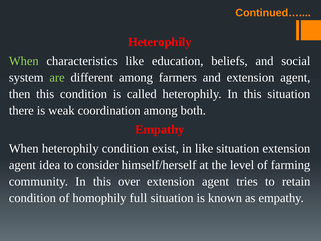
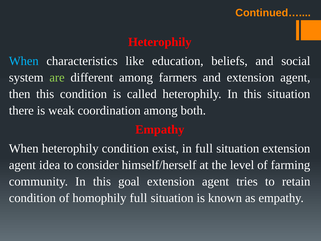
When at (24, 61) colour: light green -> light blue
in like: like -> full
over: over -> goal
